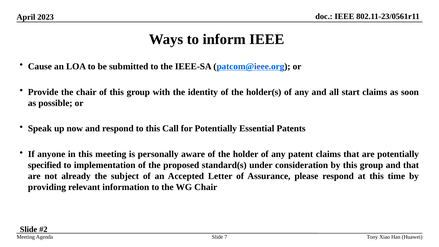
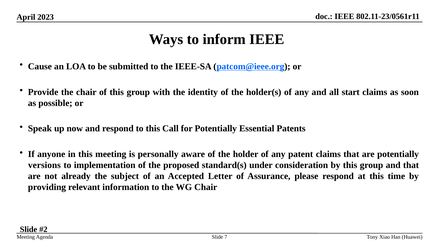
specified: specified -> versions
